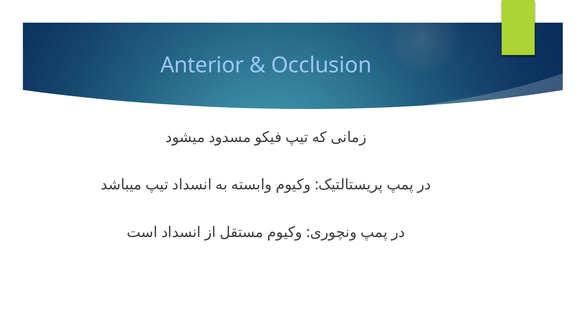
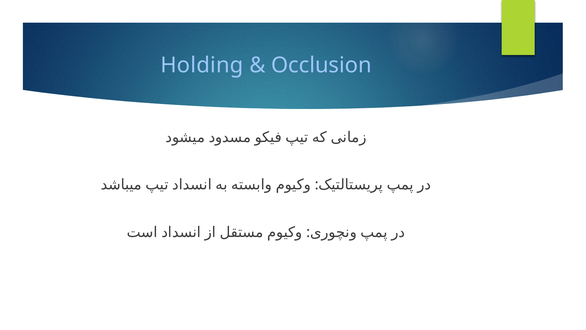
Anterior: Anterior -> Holding
